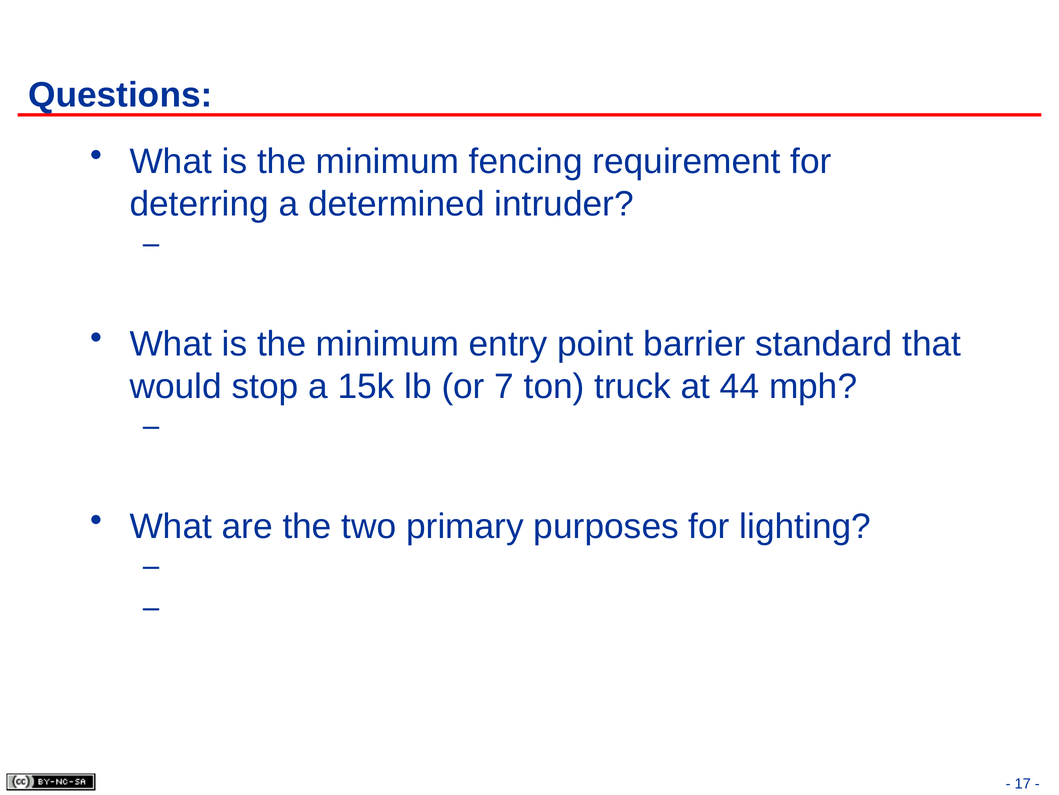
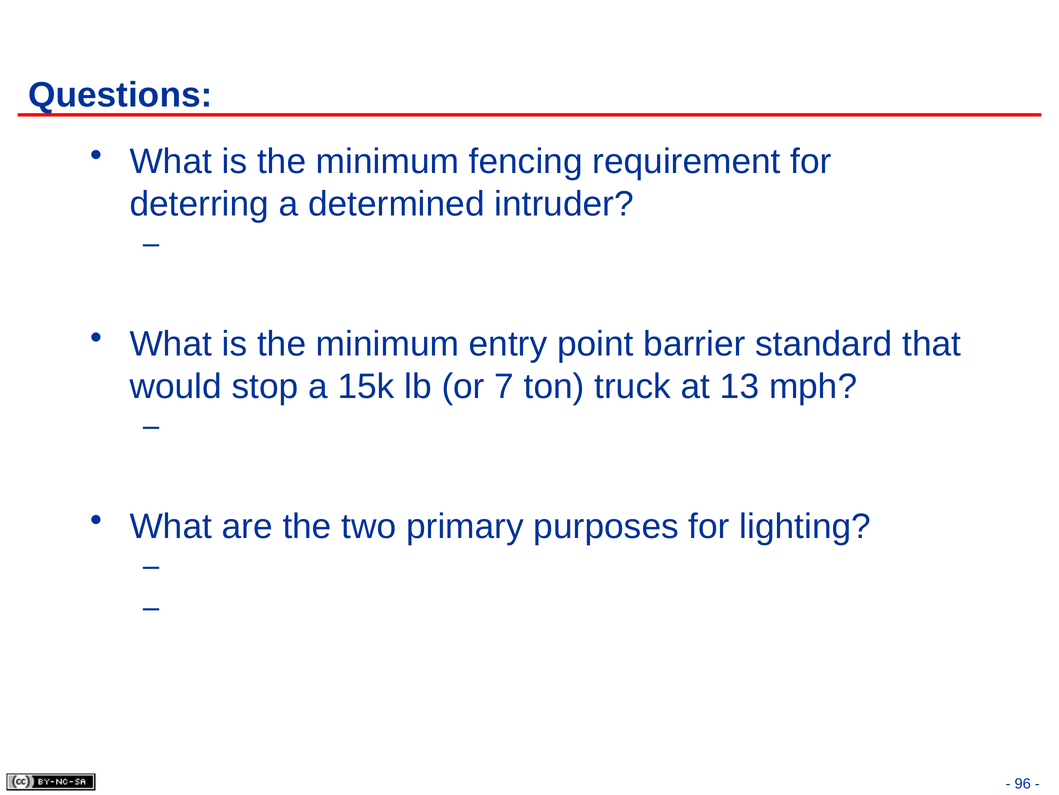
44: 44 -> 13
17: 17 -> 96
